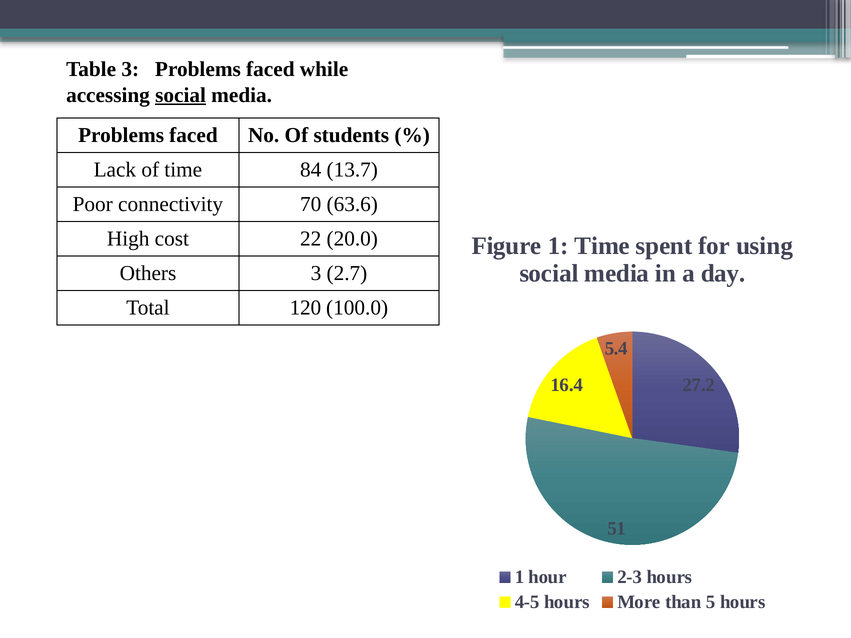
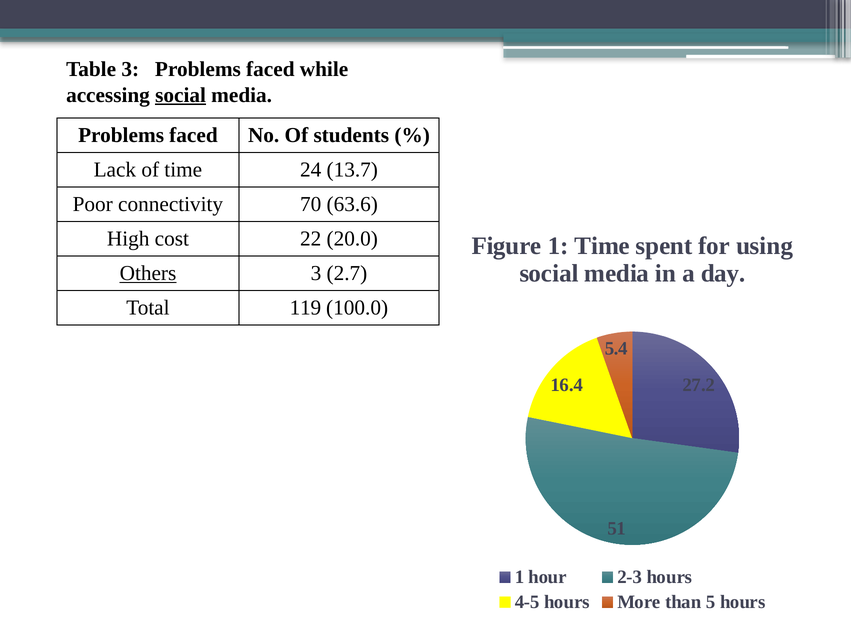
84: 84 -> 24
Others underline: none -> present
120: 120 -> 119
